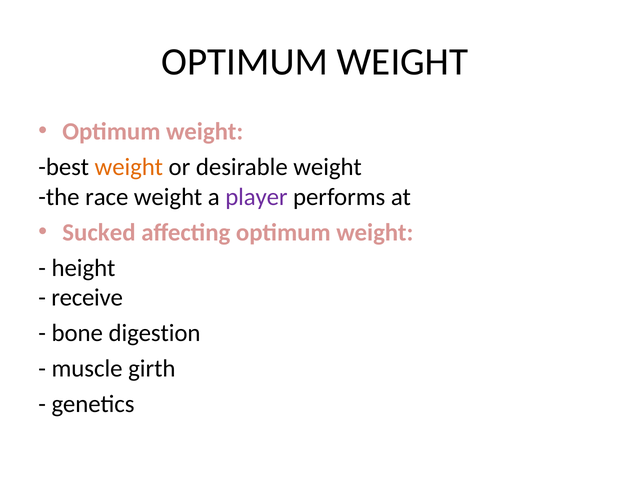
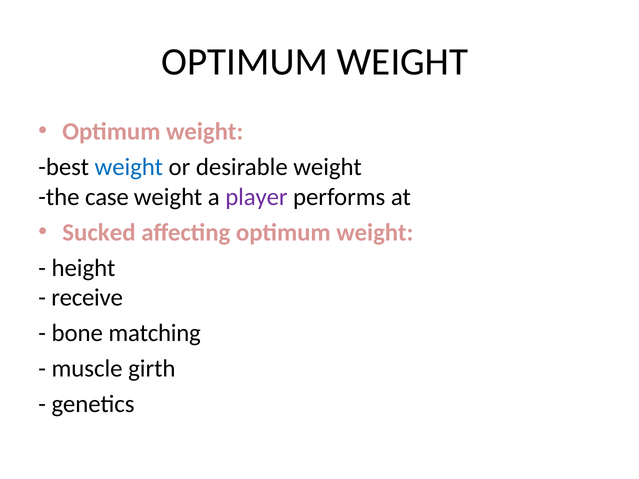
weight at (129, 167) colour: orange -> blue
race: race -> case
digestion: digestion -> matching
